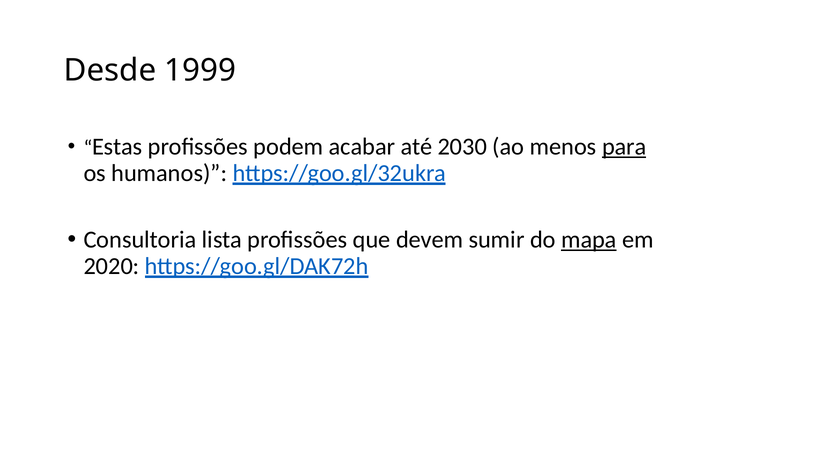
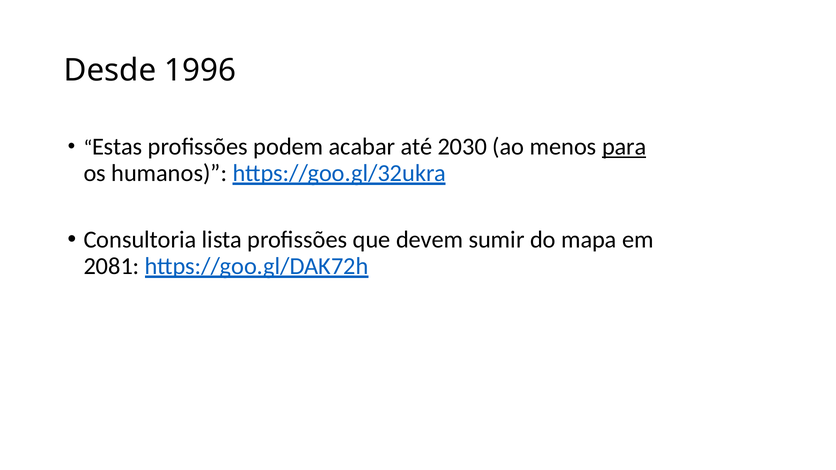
1999: 1999 -> 1996
mapa underline: present -> none
2020: 2020 -> 2081
